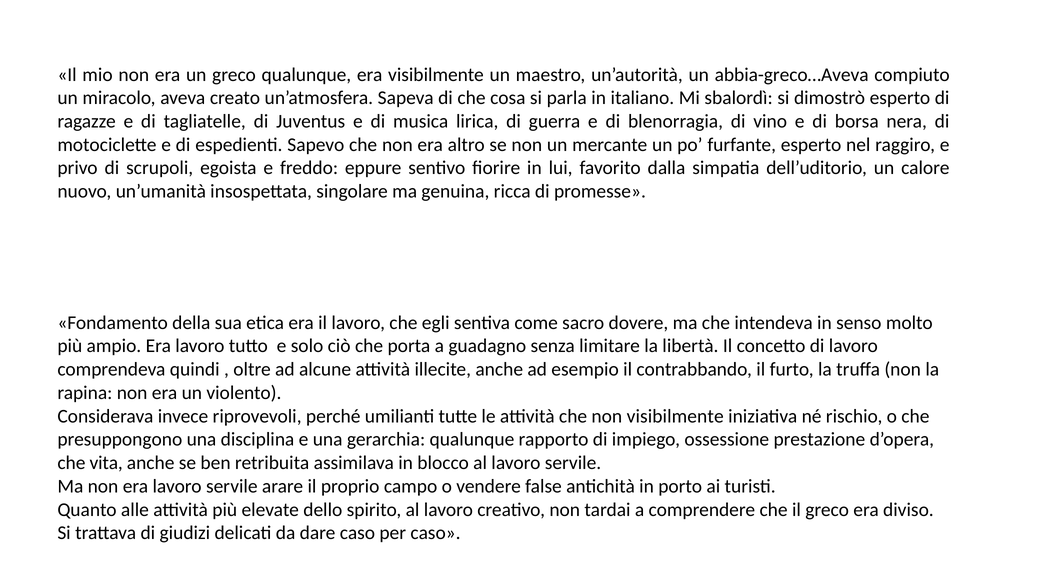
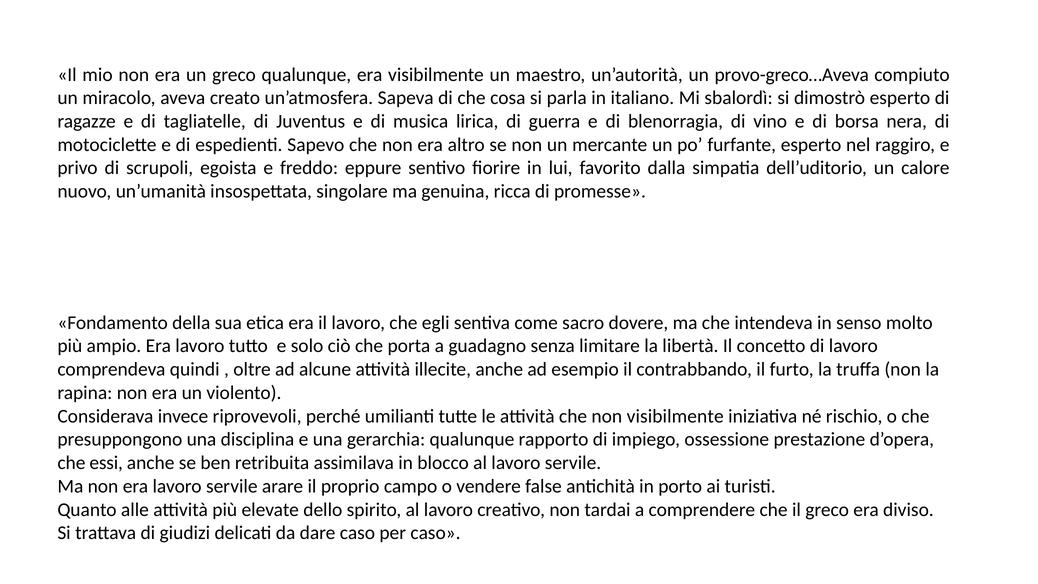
abbia-greco…Aveva: abbia-greco…Aveva -> provo-greco…Aveva
vita: vita -> essi
